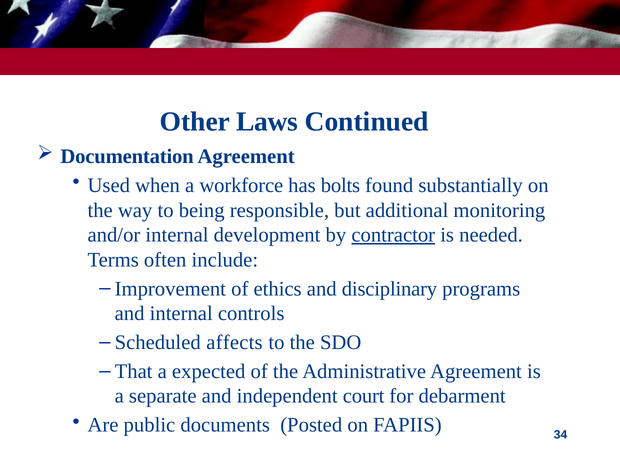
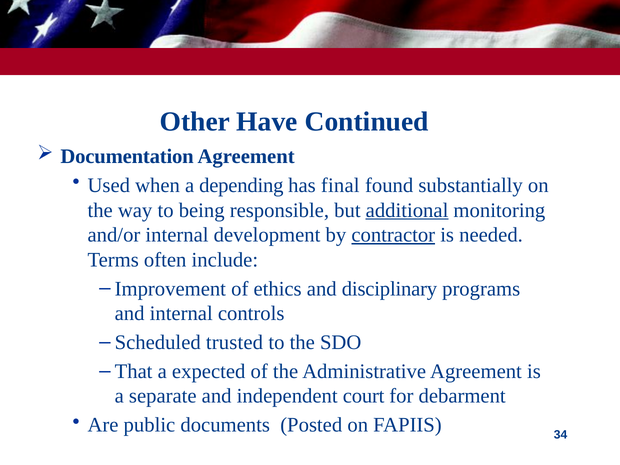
Laws: Laws -> Have
workforce: workforce -> depending
bolts: bolts -> final
additional underline: none -> present
affects: affects -> trusted
